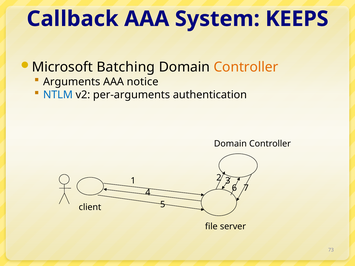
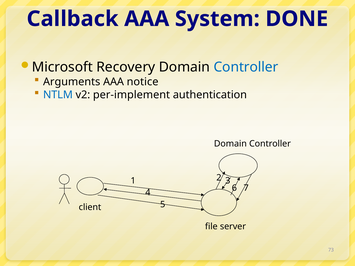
KEEPS: KEEPS -> DONE
Batching: Batching -> Recovery
Controller at (246, 67) colour: orange -> blue
per-arguments: per-arguments -> per-implement
